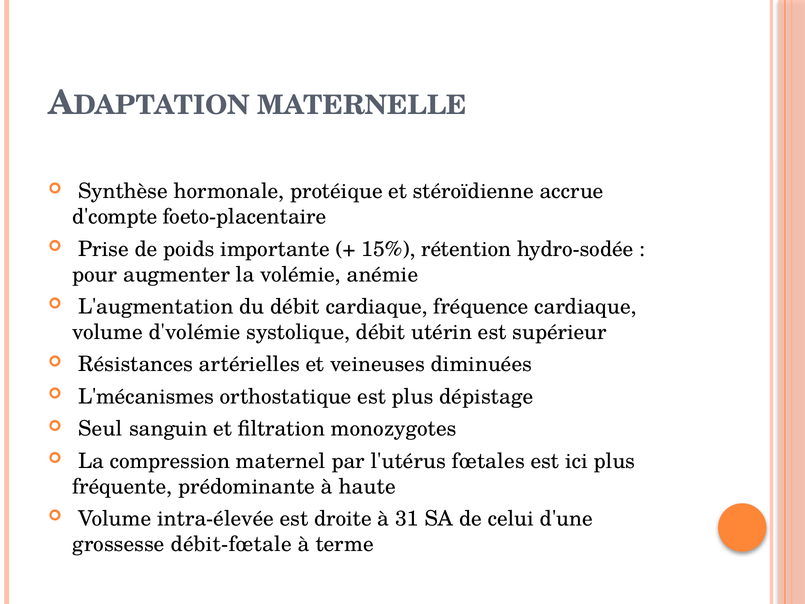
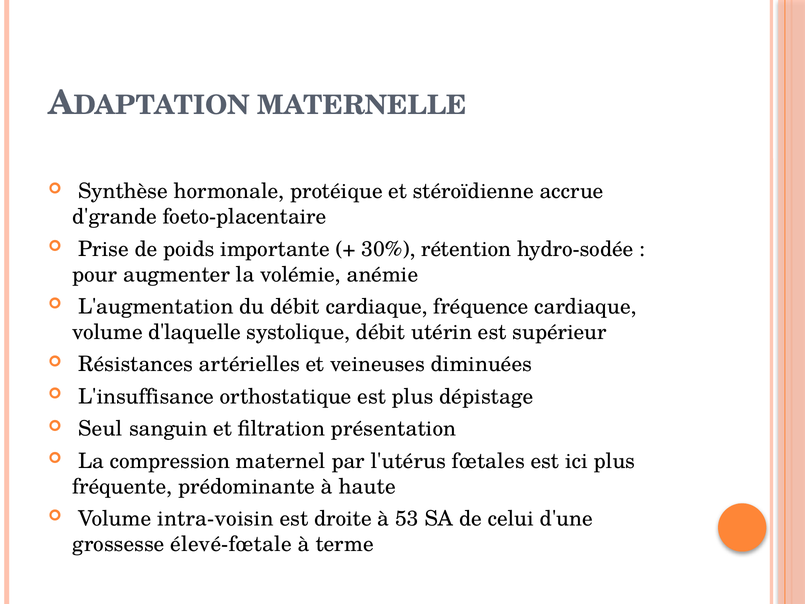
d'compte: d'compte -> d'grande
15%: 15% -> 30%
d'volémie: d'volémie -> d'laquelle
L'mécanismes: L'mécanismes -> L'insuffisance
monozygotes: monozygotes -> présentation
intra-élevée: intra-élevée -> intra-voisin
31: 31 -> 53
débit-fœtale: débit-fœtale -> élevé-fœtale
